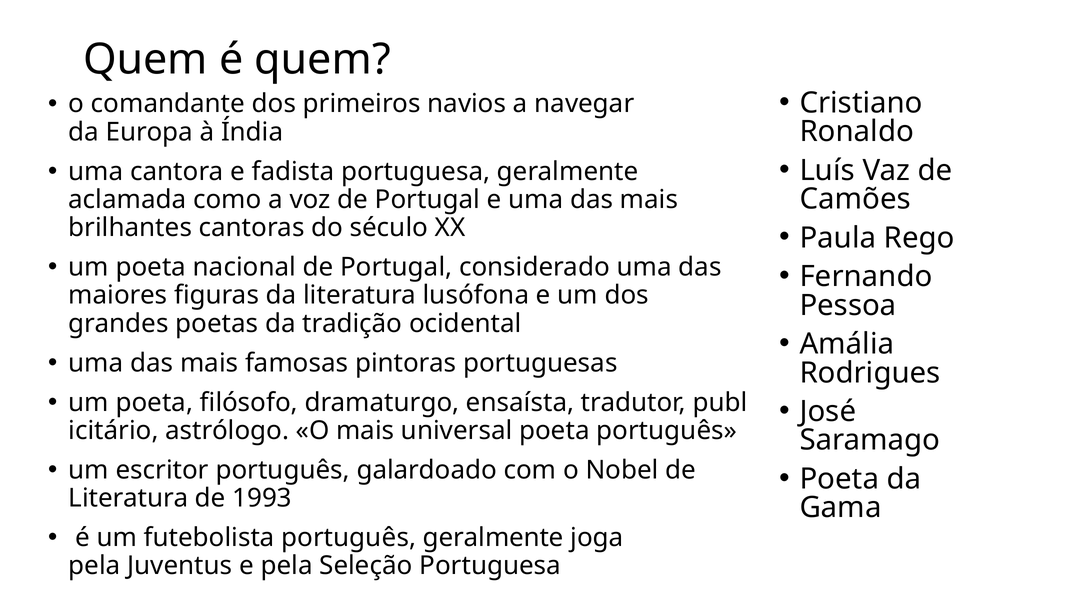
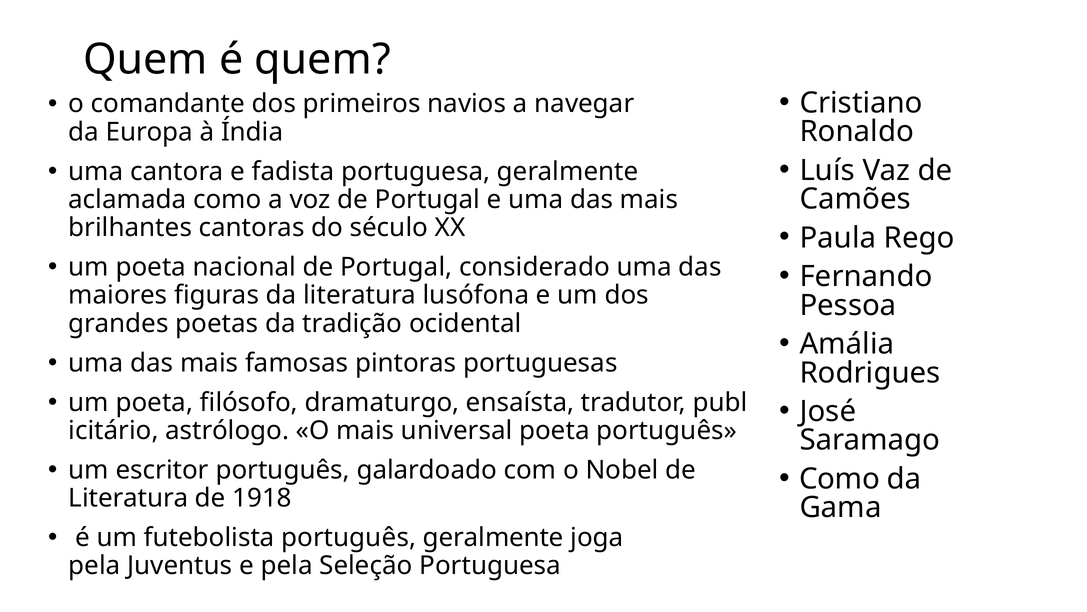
Poeta at (839, 479): Poeta -> Como
1993: 1993 -> 1918
